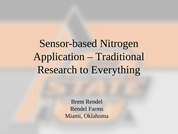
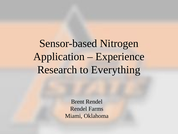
Traditional: Traditional -> Experience
